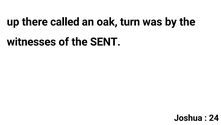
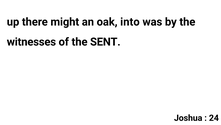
called: called -> might
turn: turn -> into
